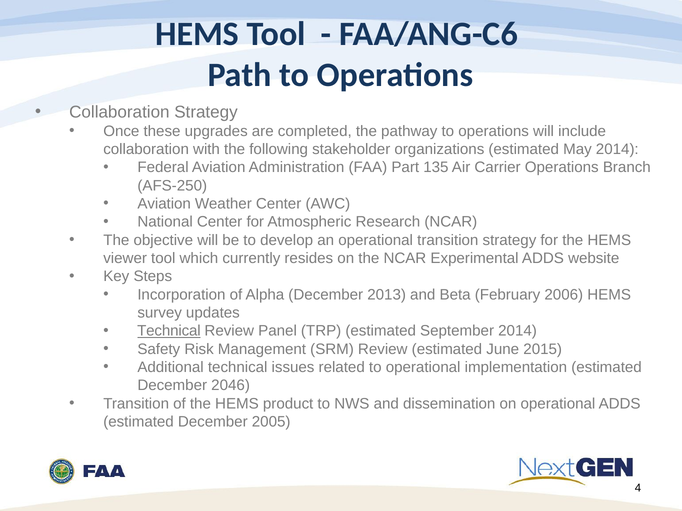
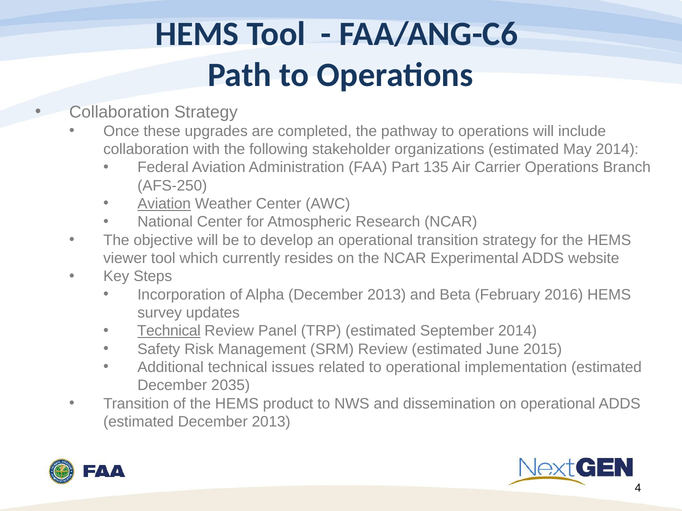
Aviation at (164, 204) underline: none -> present
2006: 2006 -> 2016
2046: 2046 -> 2035
estimated December 2005: 2005 -> 2013
